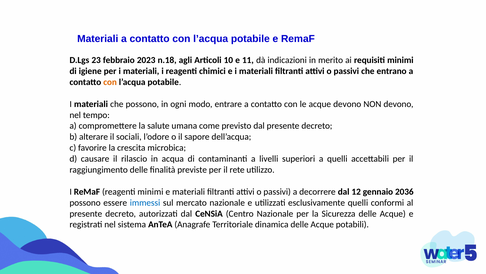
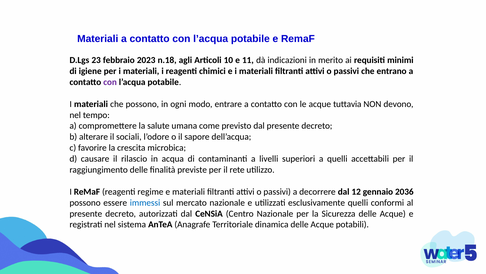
con at (110, 82) colour: orange -> purple
acque devono: devono -> tuttavia
reagenti minimi: minimi -> regime
